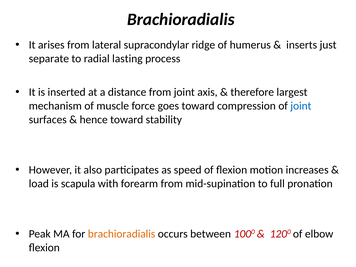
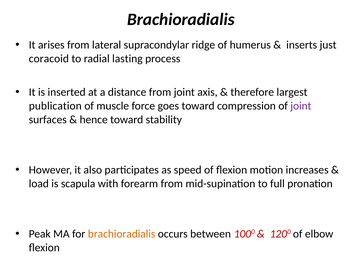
separate: separate -> coracoid
mechanism: mechanism -> publication
joint at (301, 106) colour: blue -> purple
